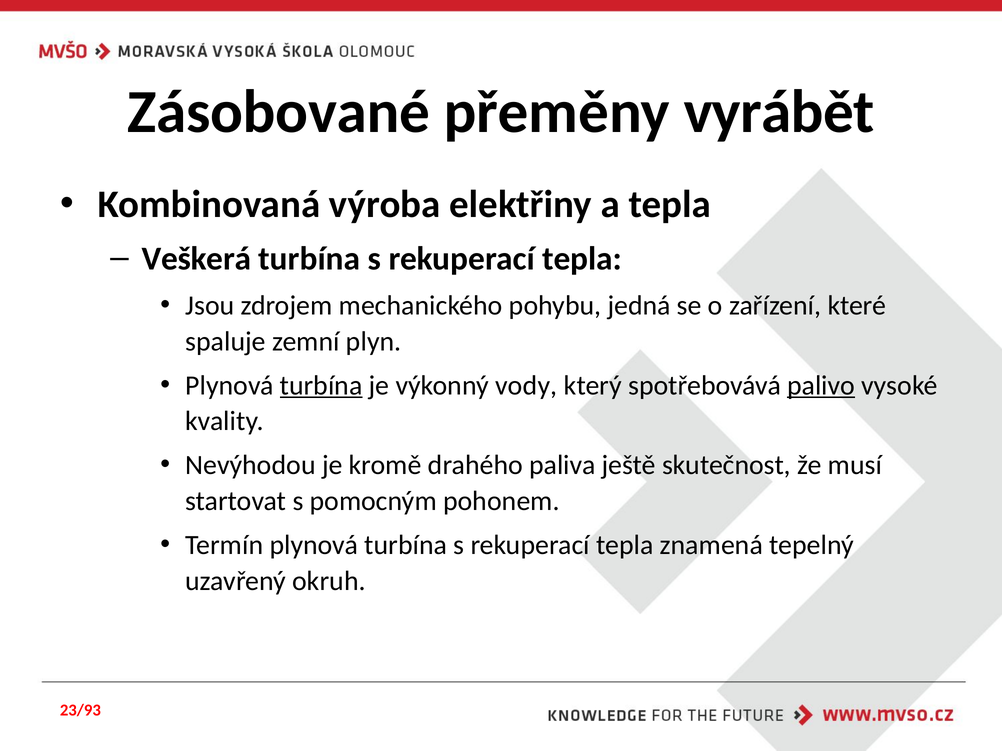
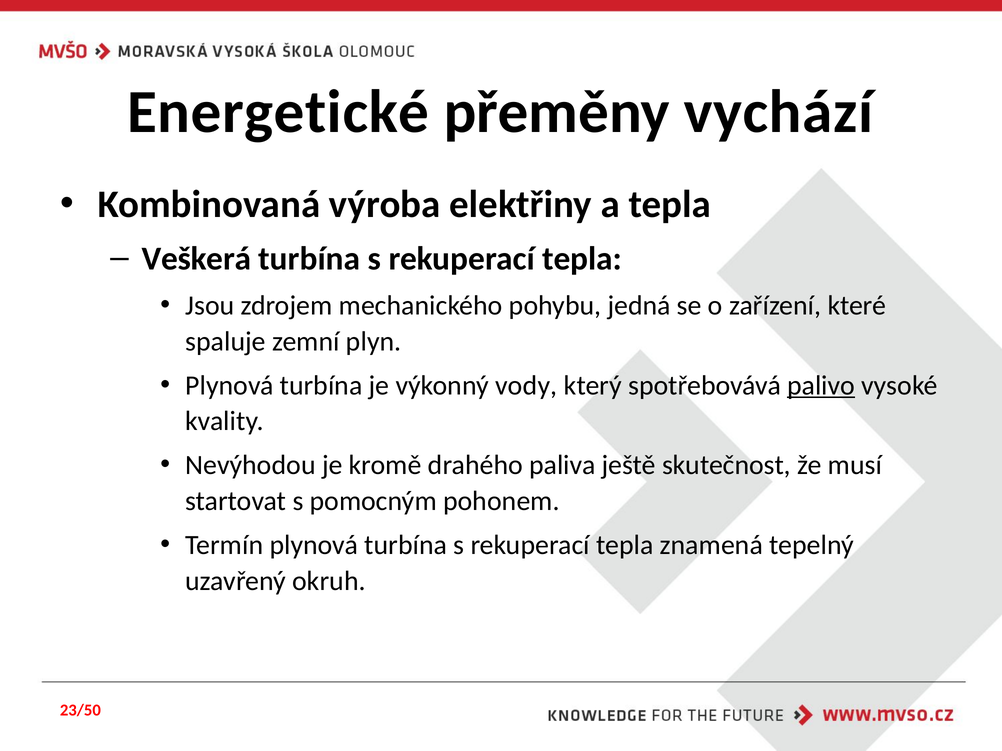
Zásobované: Zásobované -> Energetické
vyrábět: vyrábět -> vychází
turbína at (321, 386) underline: present -> none
23/93: 23/93 -> 23/50
